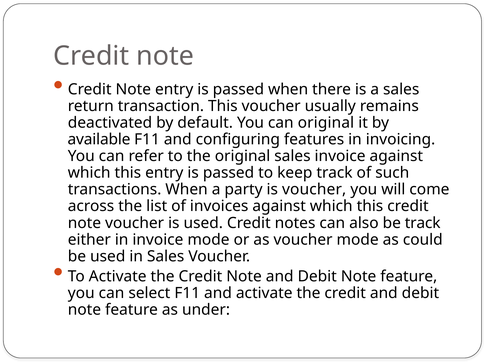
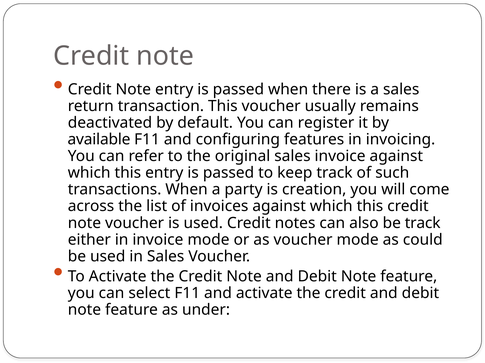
can original: original -> register
is voucher: voucher -> creation
